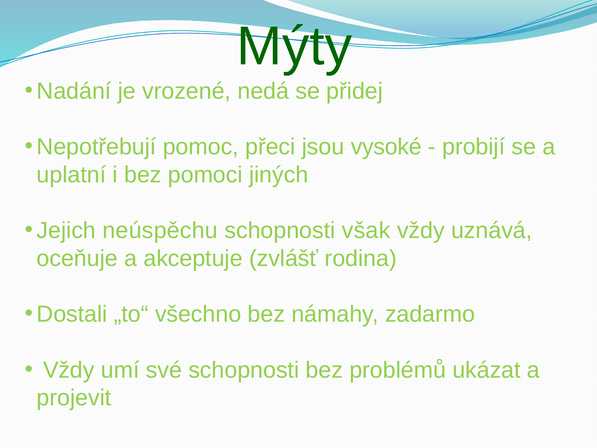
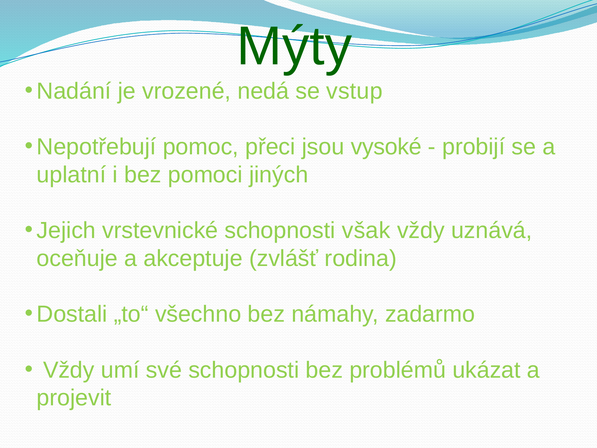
přidej: přidej -> vstup
neúspěchu: neúspěchu -> vrstevnické
